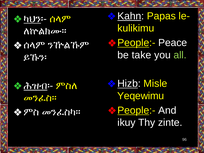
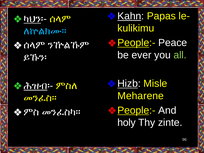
ለኵልክሙ። colour: white -> light blue
take: take -> ever
Yeqewimu: Yeqewimu -> Meharene
ikuy: ikuy -> holy
